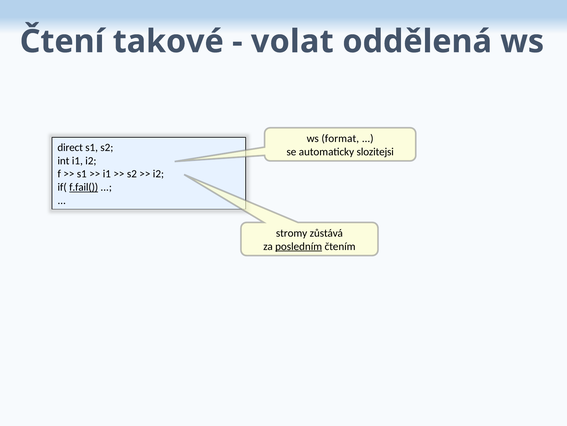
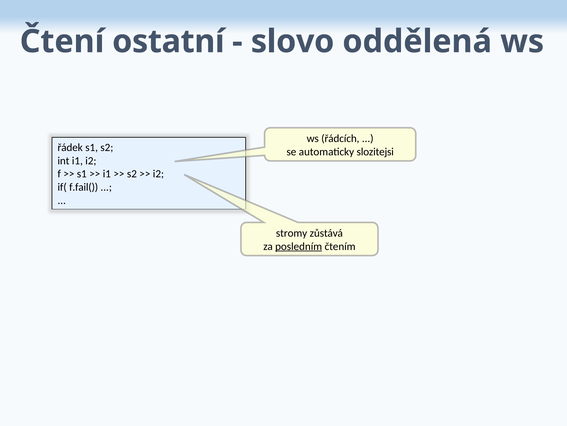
takové: takové -> ostatní
volat: volat -> slovo
format: format -> řádcích
direct: direct -> řádek
f.fail( underline: present -> none
